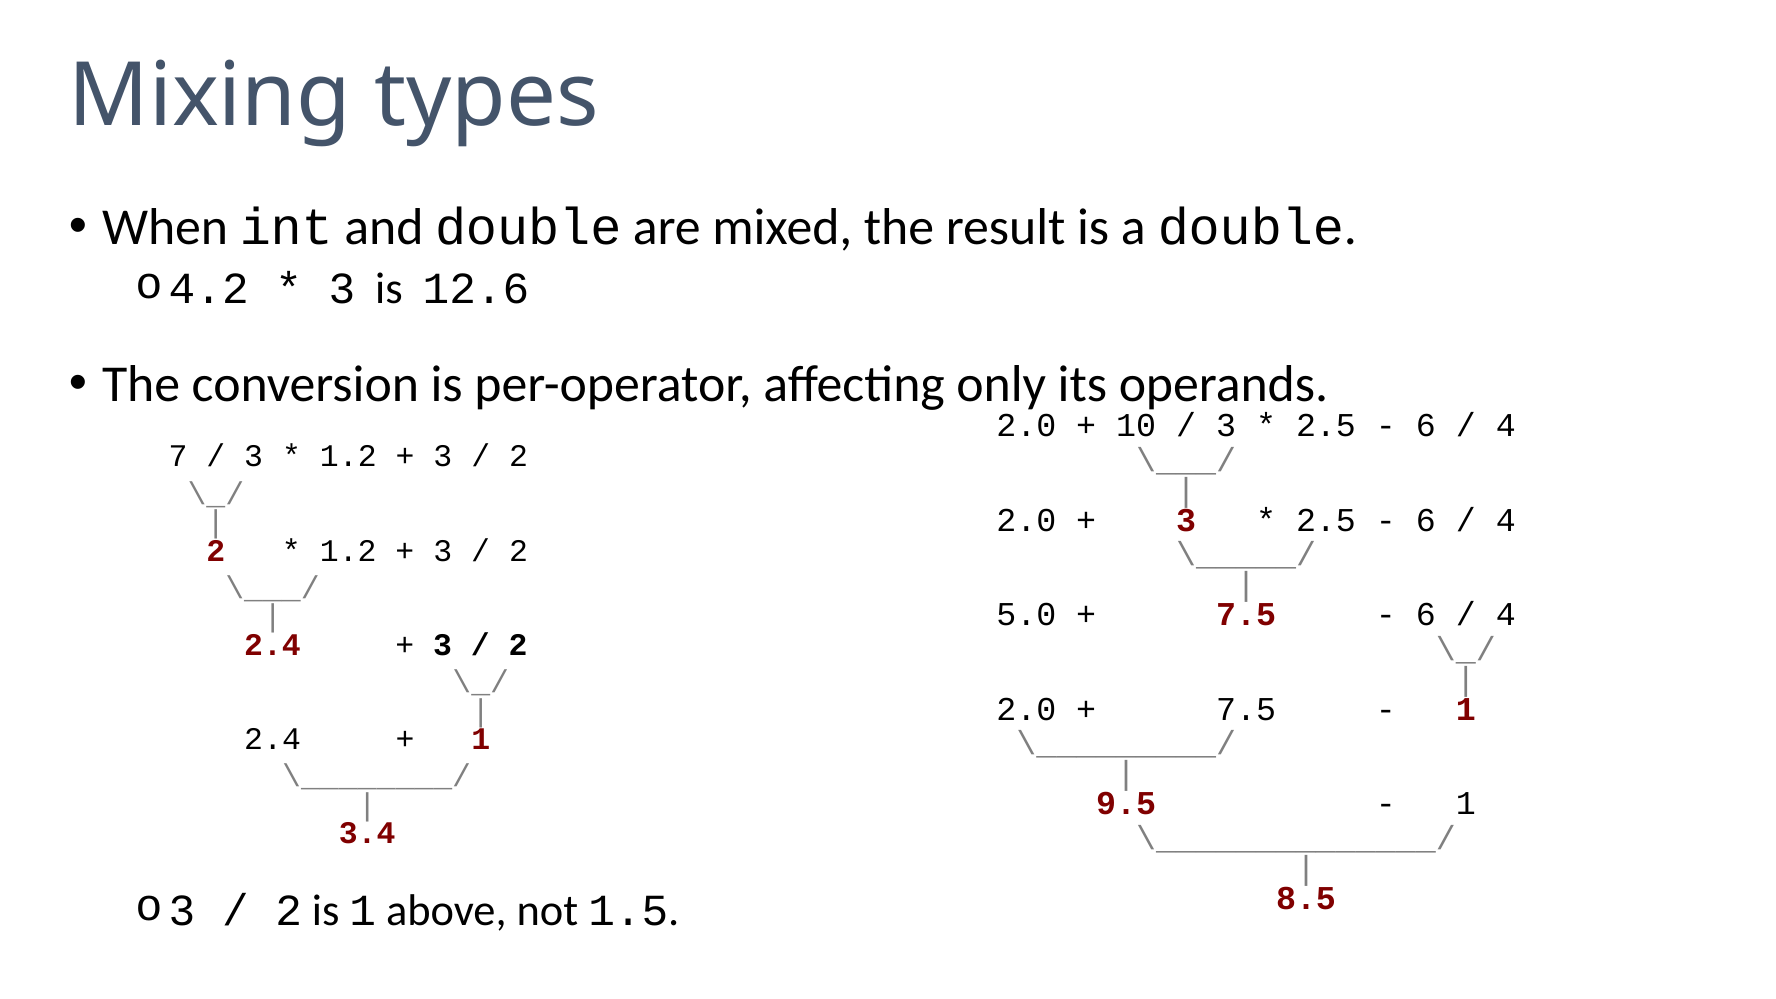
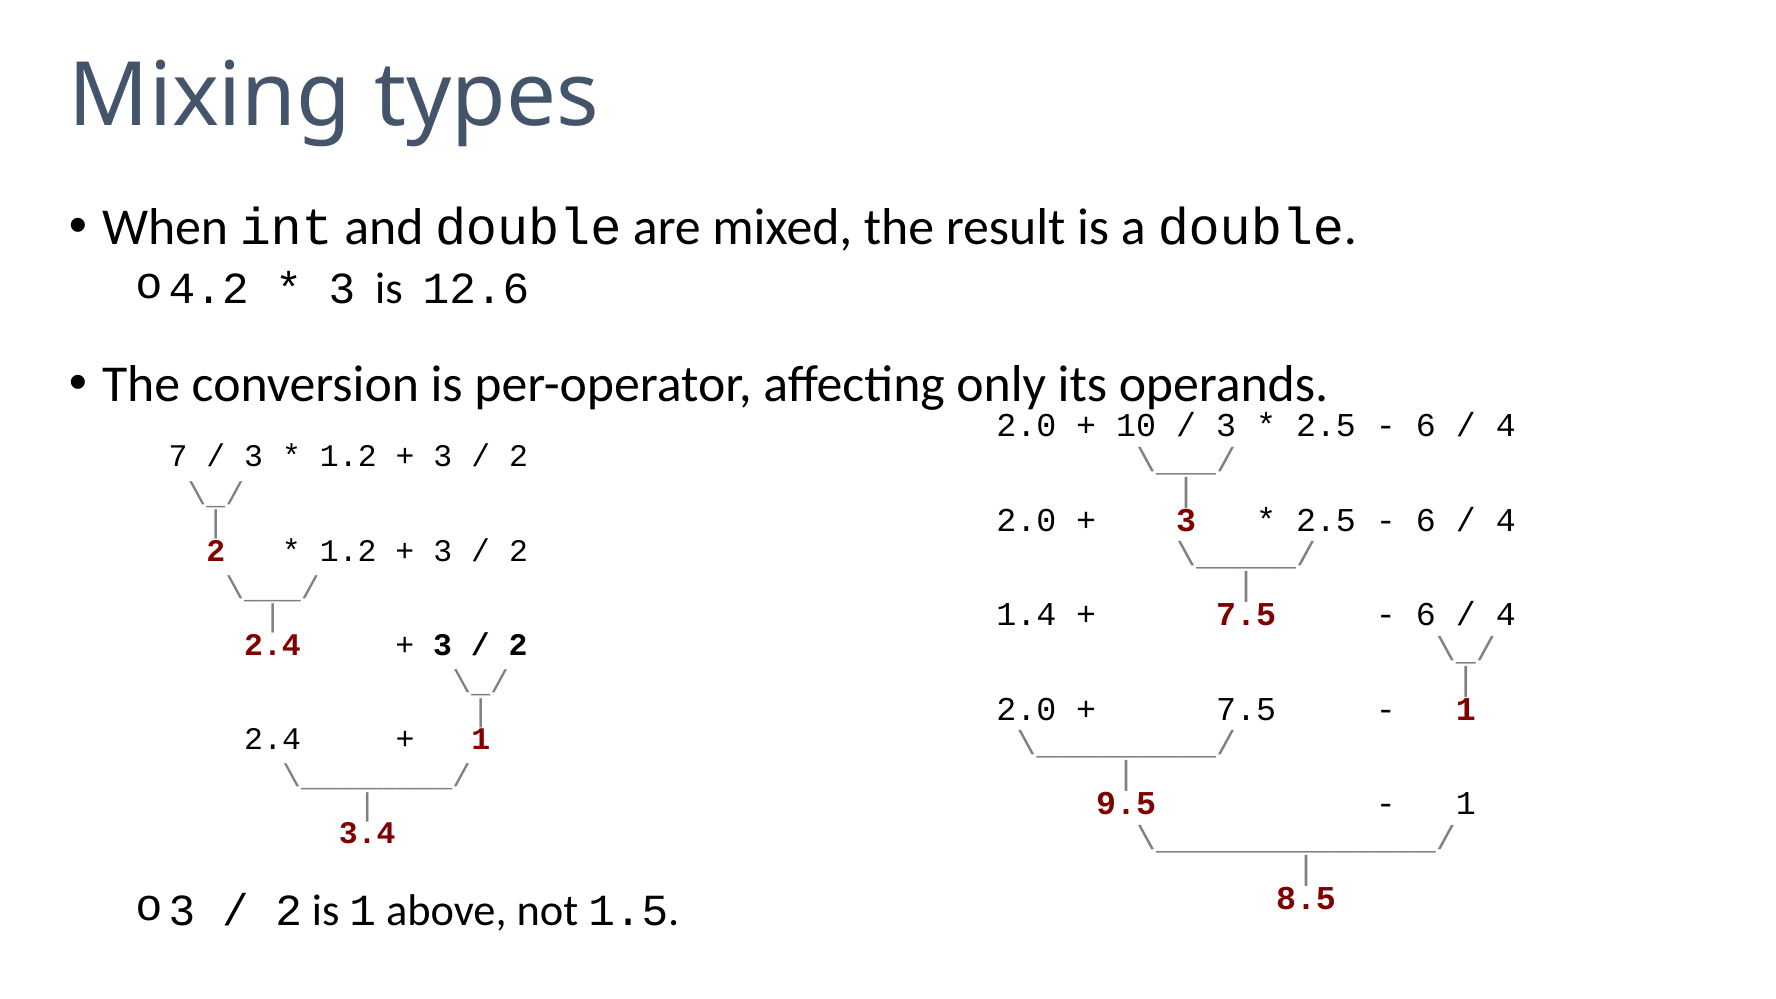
5.0: 5.0 -> 1.4
